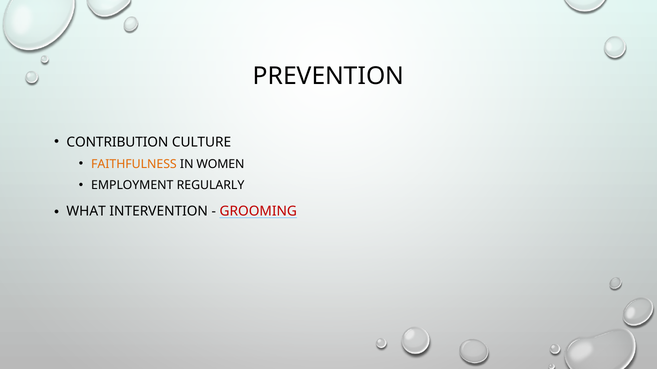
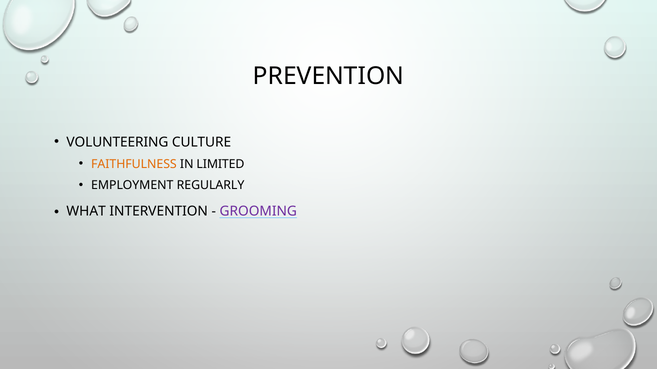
CONTRIBUTION: CONTRIBUTION -> VOLUNTEERING
WOMEN: WOMEN -> LIMITED
GROOMING colour: red -> purple
